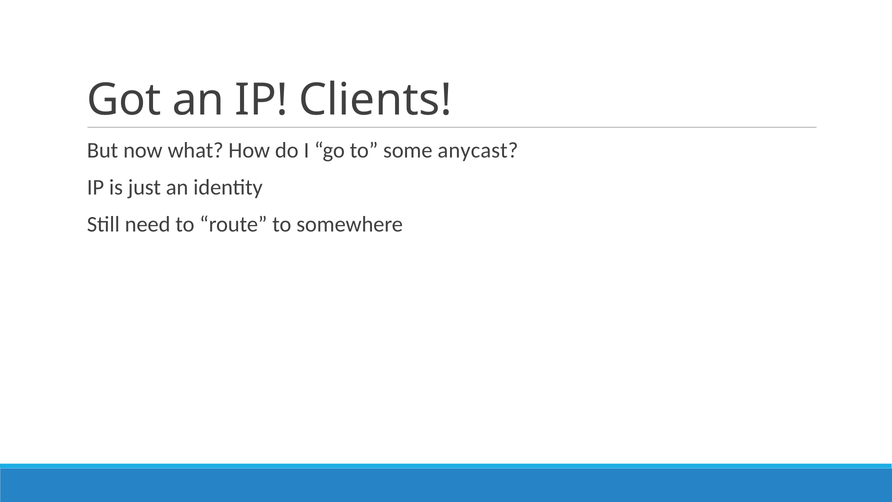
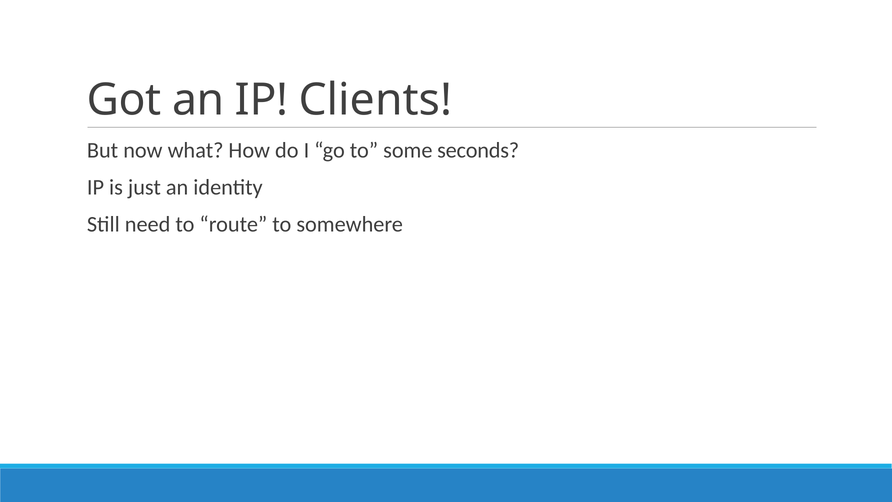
anycast: anycast -> seconds
